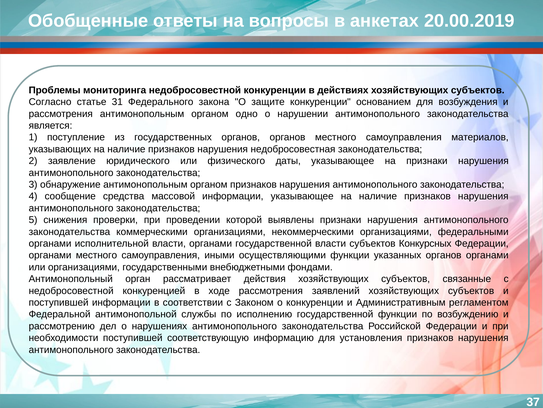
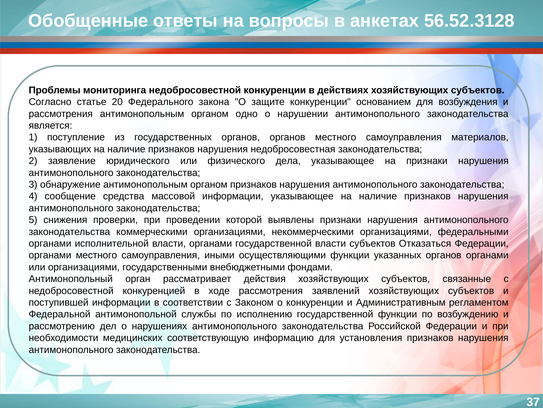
20.00.2019: 20.00.2019 -> 56.52.3128
31: 31 -> 20
даты: даты -> дела
Конкурсных: Конкурсных -> Отказаться
необходимости поступившей: поступившей -> медицинских
